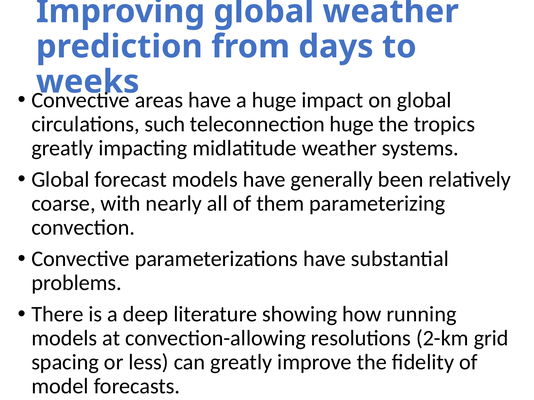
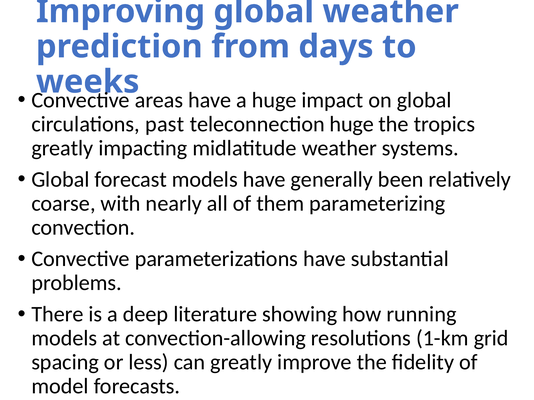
such: such -> past
2-km: 2-km -> 1-km
